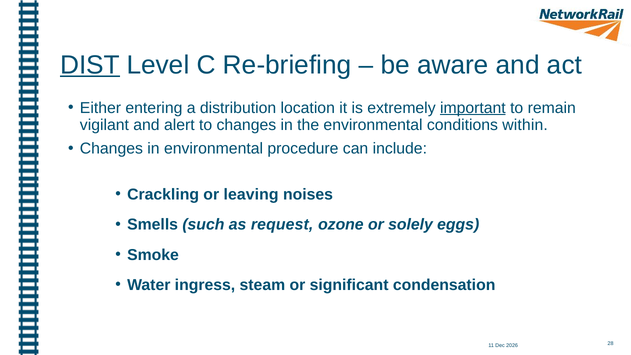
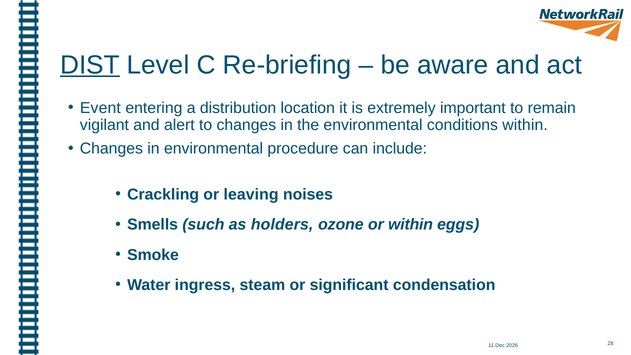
Either: Either -> Event
important underline: present -> none
request: request -> holders
or solely: solely -> within
